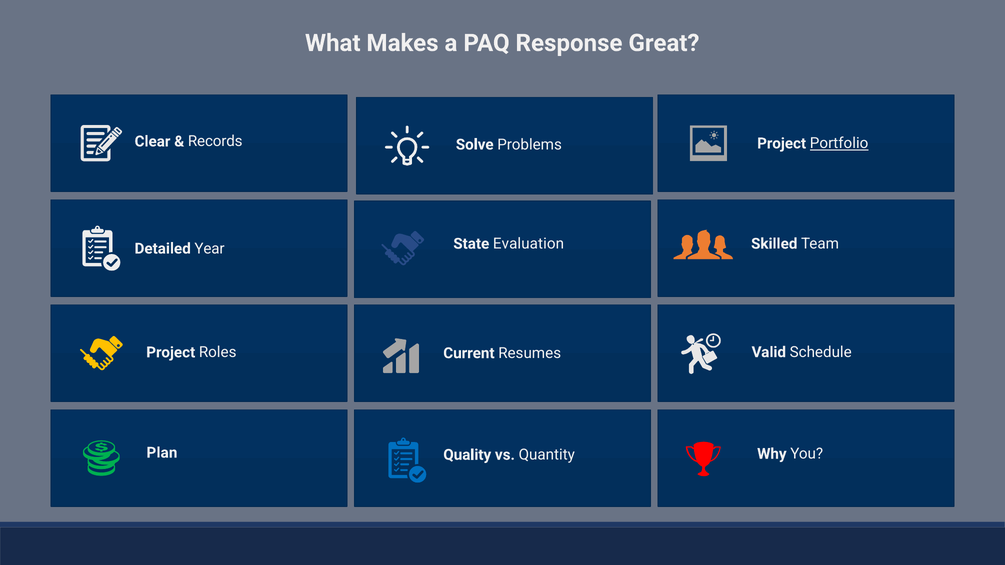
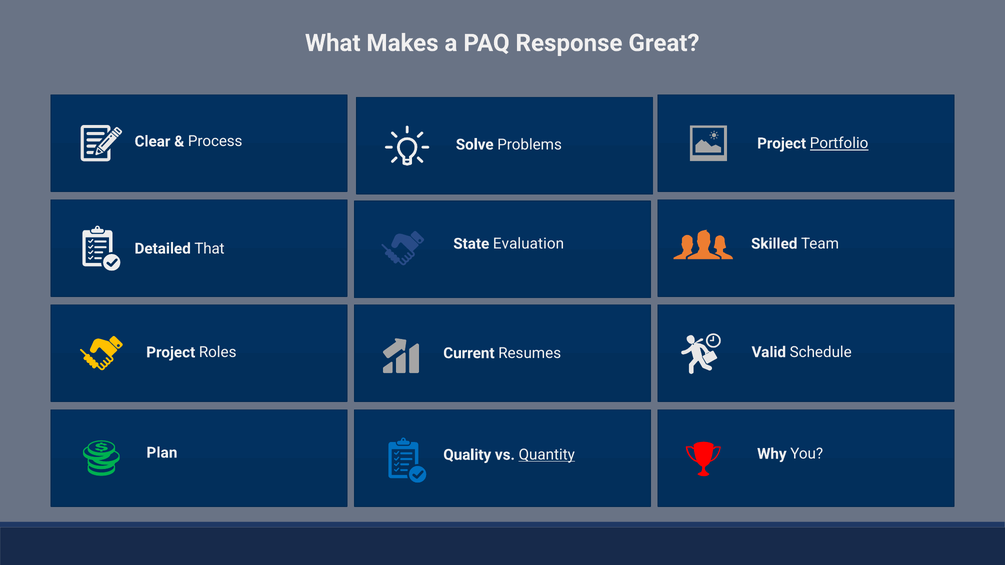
Records: Records -> Process
Year: Year -> That
Quantity underline: none -> present
